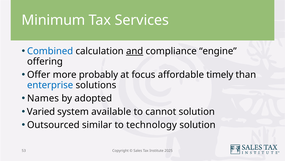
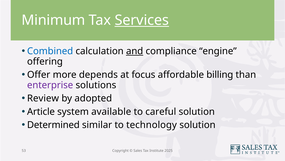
Services underline: none -> present
probably: probably -> depends
timely: timely -> billing
enterprise colour: blue -> purple
Names: Names -> Review
Varied: Varied -> Article
cannot: cannot -> careful
Outsourced: Outsourced -> Determined
